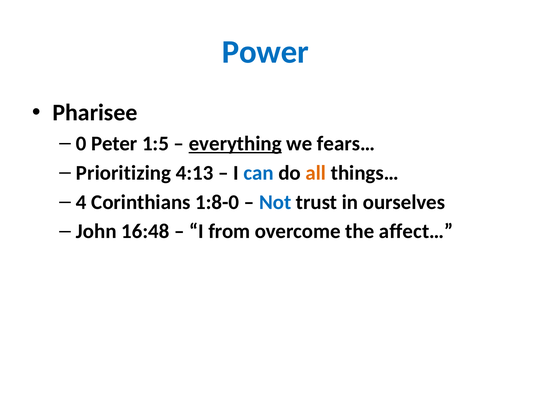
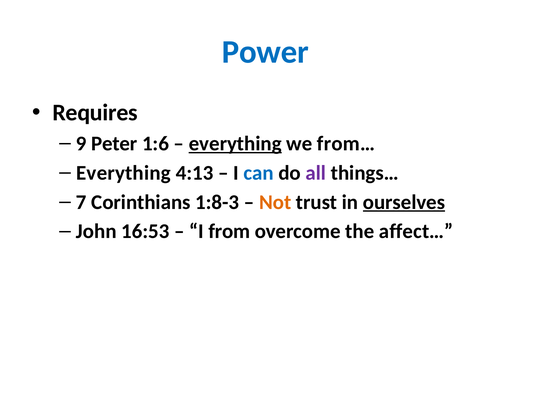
Pharisee: Pharisee -> Requires
0: 0 -> 9
1:5: 1:5 -> 1:6
fears…: fears… -> from…
Prioritizing at (124, 173): Prioritizing -> Everything
all colour: orange -> purple
4: 4 -> 7
1:8-0: 1:8-0 -> 1:8-3
Not colour: blue -> orange
ourselves underline: none -> present
16:48: 16:48 -> 16:53
